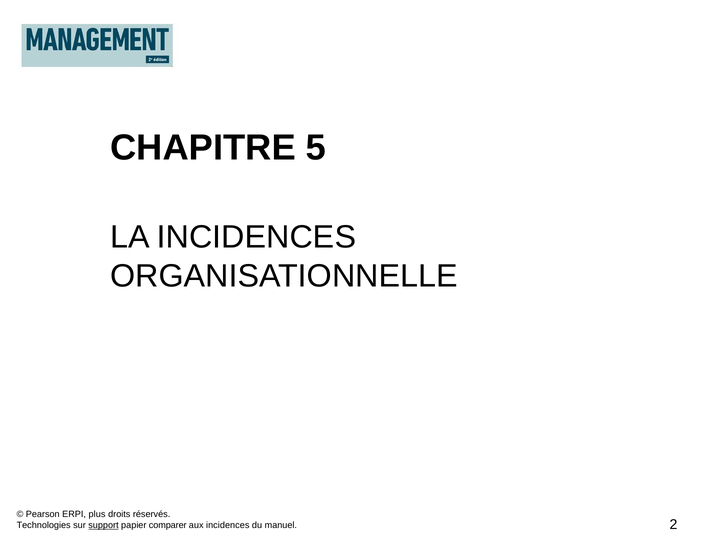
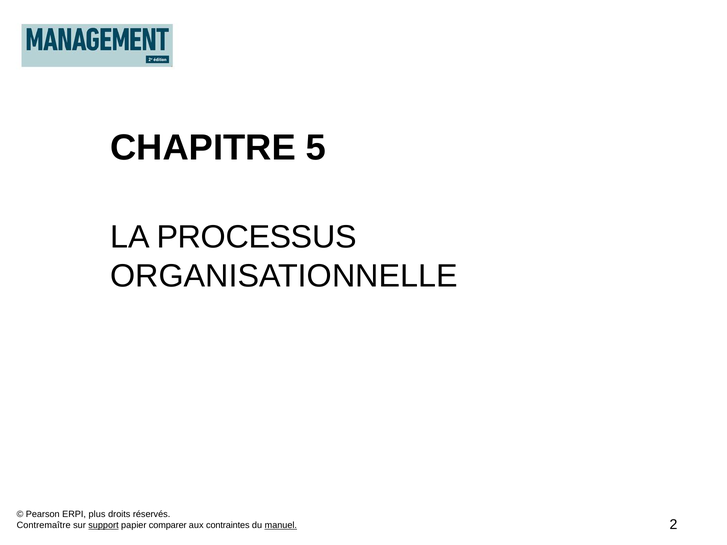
LA INCIDENCES: INCIDENCES -> PROCESSUS
Technologies: Technologies -> Contremaître
aux incidences: incidences -> contraintes
manuel underline: none -> present
